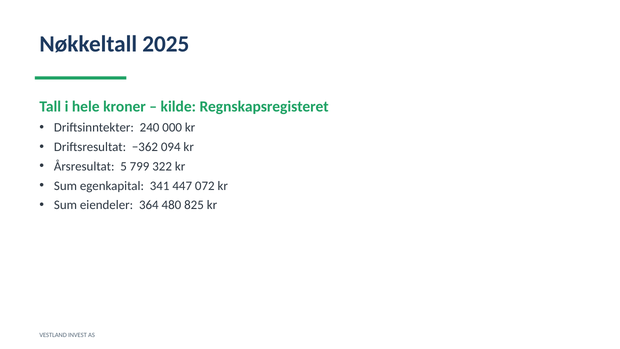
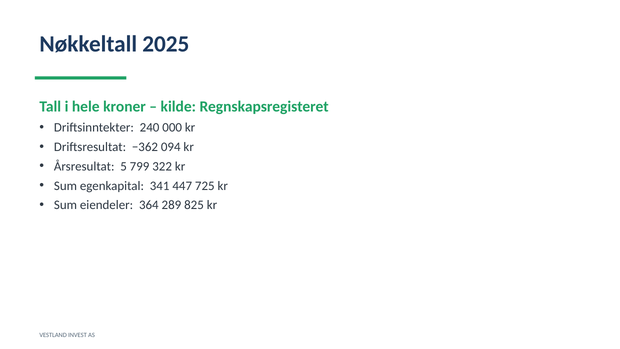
072: 072 -> 725
480: 480 -> 289
